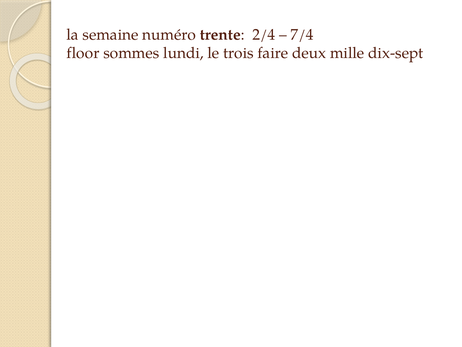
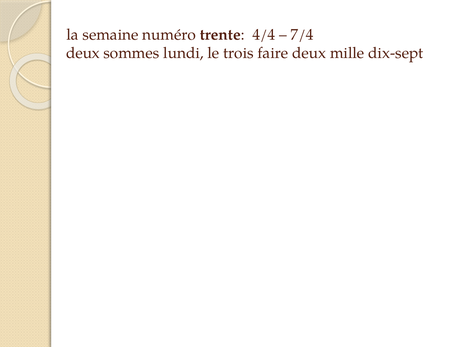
2/4: 2/4 -> 4/4
floor at (83, 53): floor -> deux
